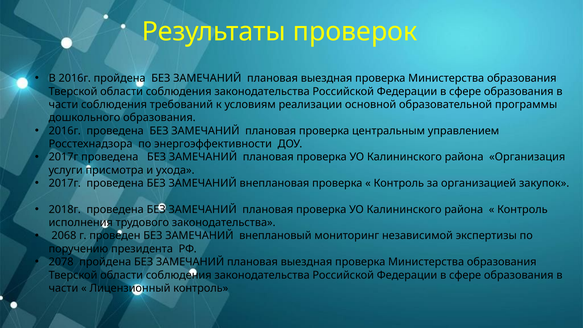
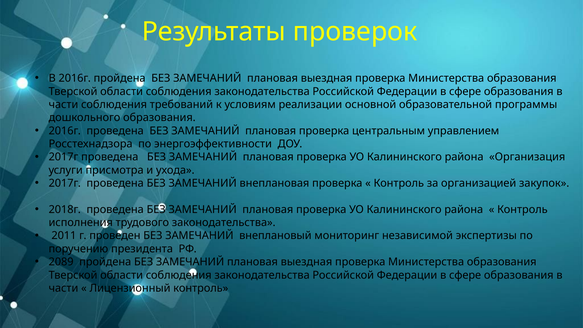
2068: 2068 -> 2011
2078: 2078 -> 2089
